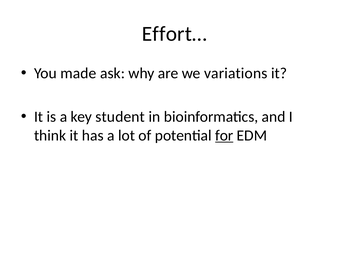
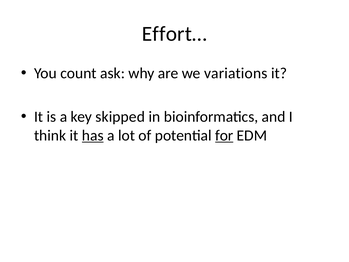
made: made -> count
student: student -> skipped
has underline: none -> present
